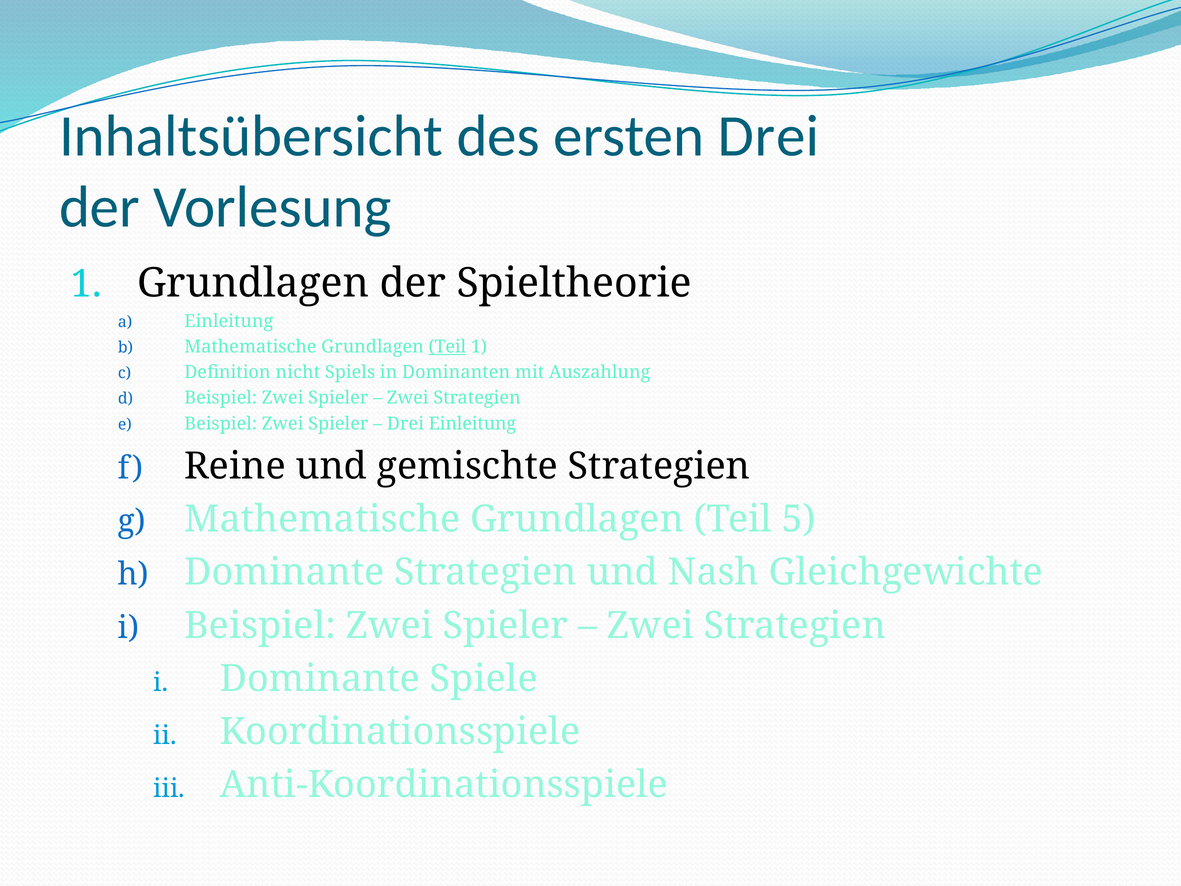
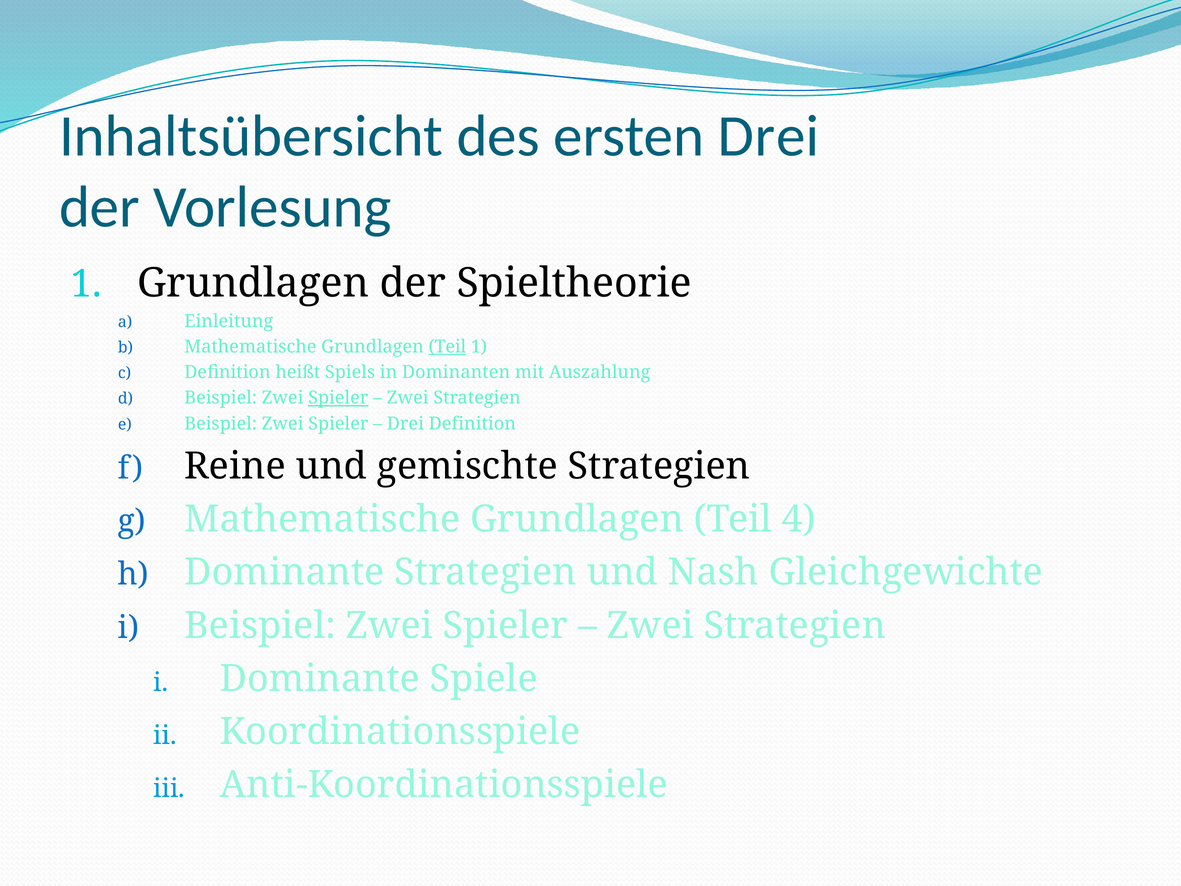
nicht: nicht -> heißt
Spieler at (338, 398) underline: none -> present
Drei Einleitung: Einleitung -> Definition
5: 5 -> 4
